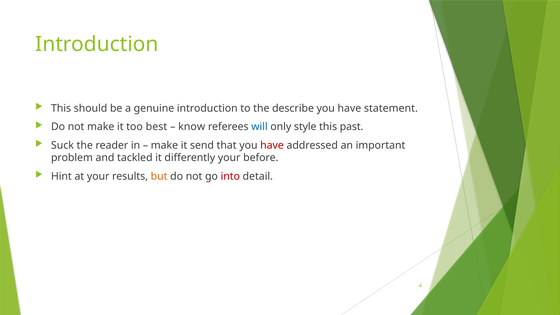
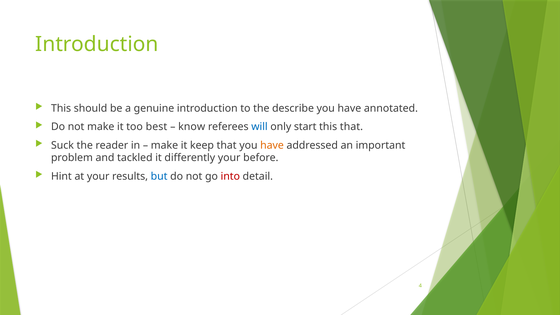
statement: statement -> annotated
style: style -> start
this past: past -> that
send: send -> keep
have at (272, 145) colour: red -> orange
but colour: orange -> blue
